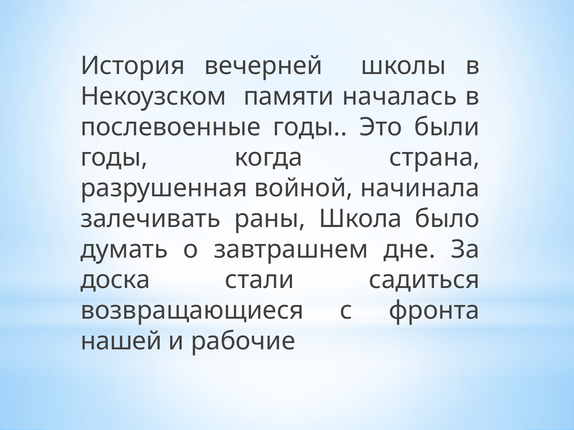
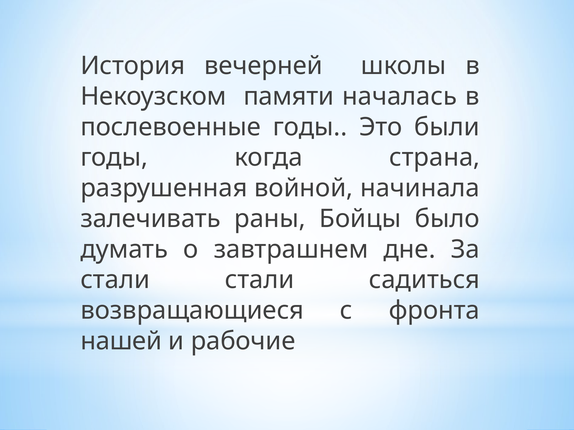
Школа: Школа -> Бойцы
доска at (115, 280): доска -> стали
